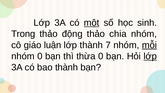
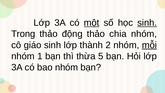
sinh at (147, 23) underline: none -> present
giáo luận: luận -> sinh
7: 7 -> 2
nhóm 0: 0 -> 1
thừa 0: 0 -> 5
lớp at (150, 56) underline: present -> none
bao thành: thành -> nhóm
